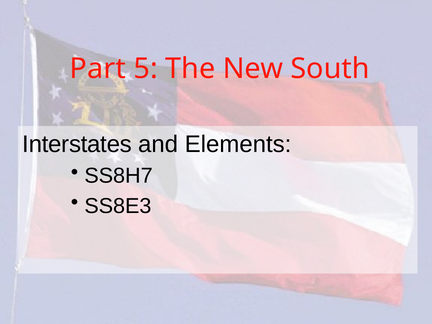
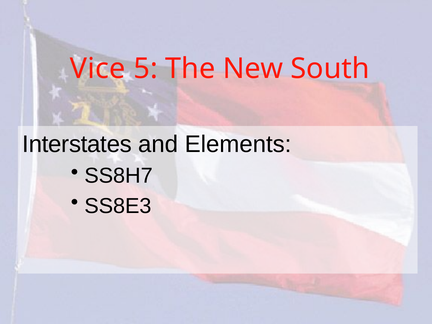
Part: Part -> Vice
